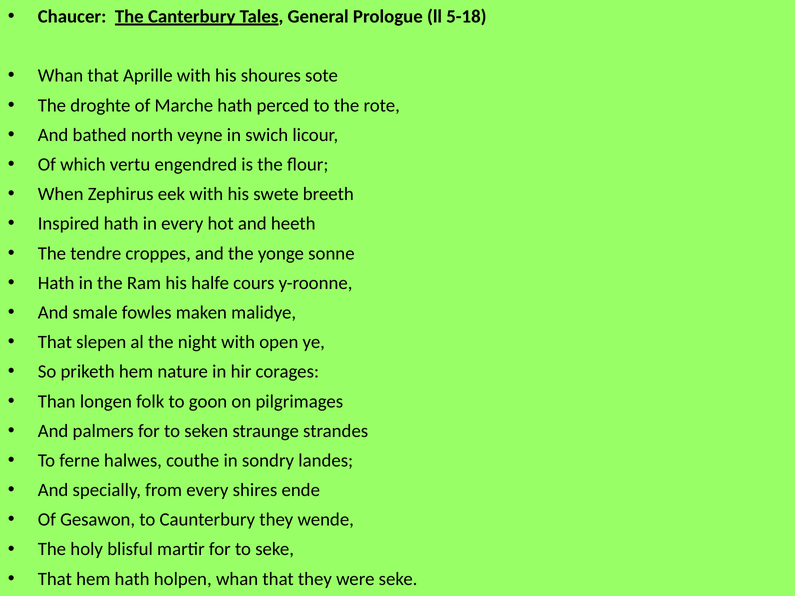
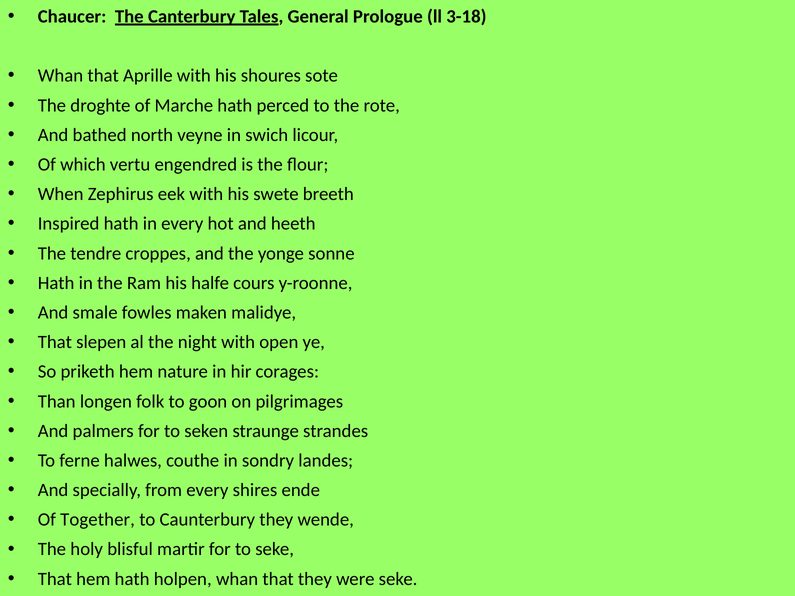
5-18: 5-18 -> 3-18
Gesawon: Gesawon -> Together
